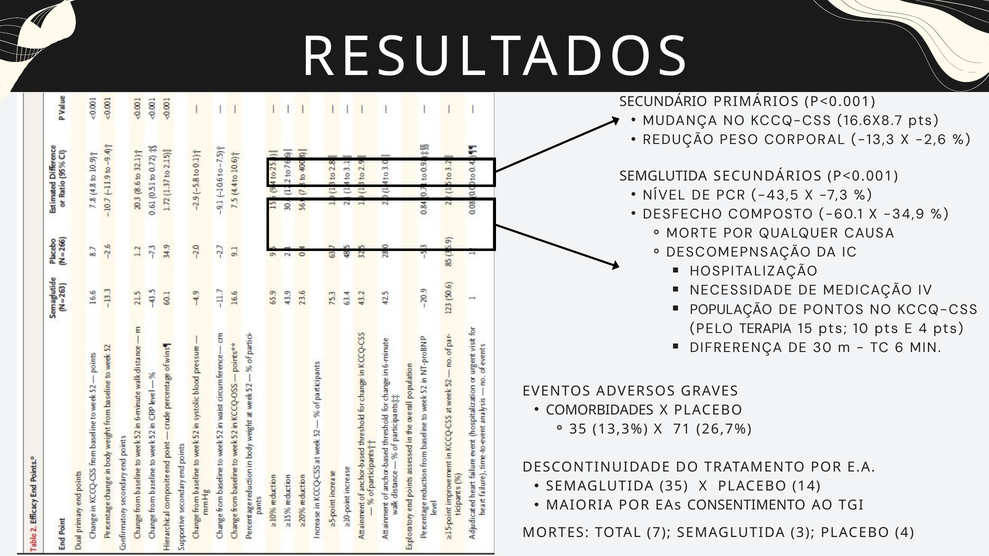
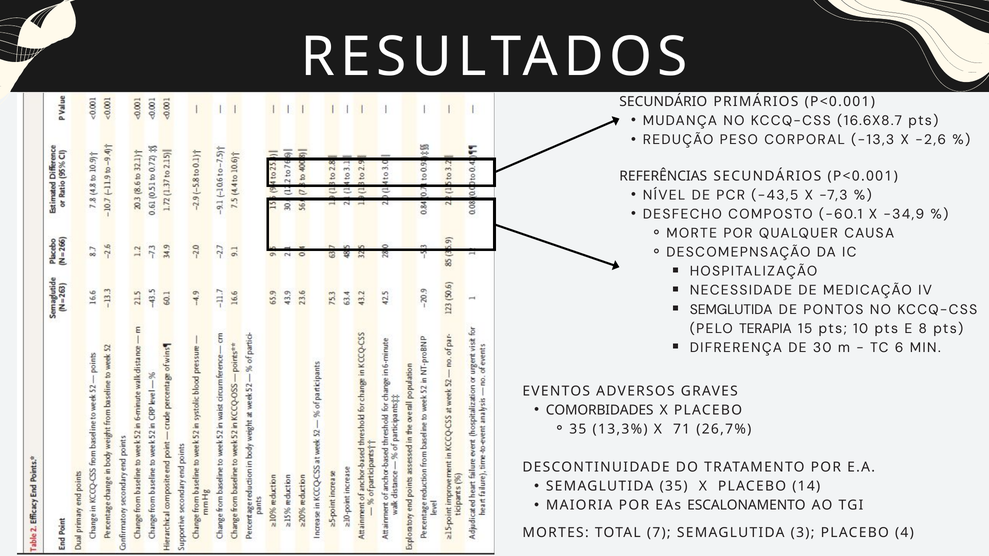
SEMGLUTIDA: SEMGLUTIDA -> REFERÊNCIAS
POPULAÇÃO: POPULAÇÃO -> SEMGLUTIDA
E 4: 4 -> 8
CONSENTIMENTO: CONSENTIMENTO -> ESCALONAMENTO
